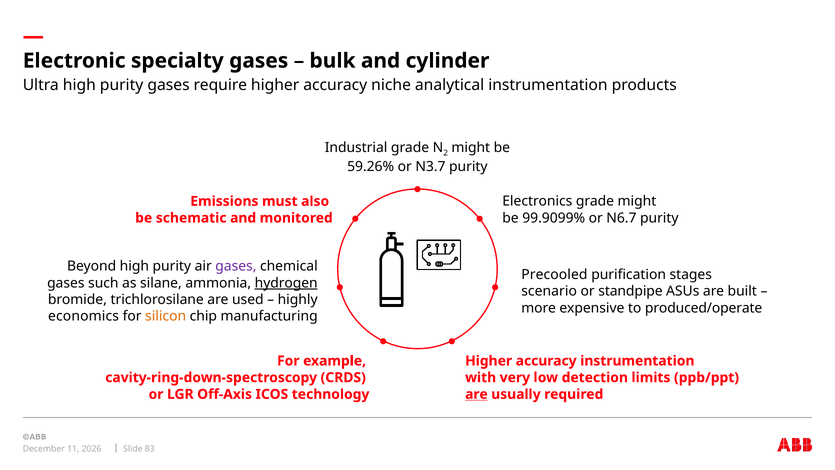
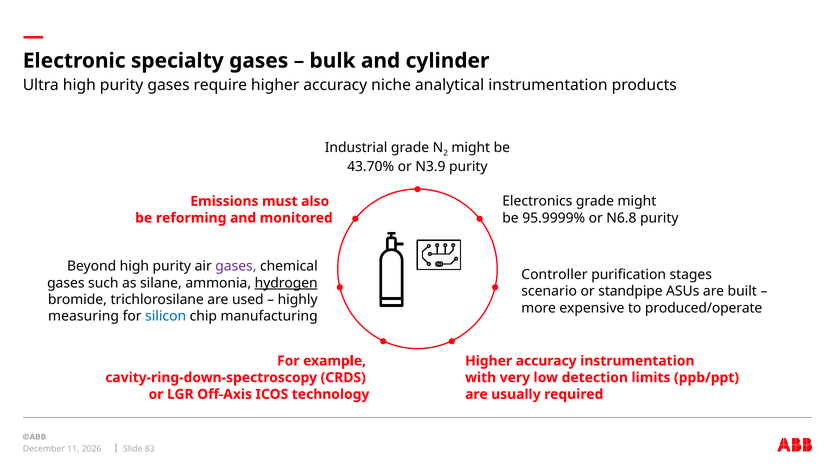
59.26%: 59.26% -> 43.70%
N3.7: N3.7 -> N3.9
99.9099%: 99.9099% -> 95.9999%
N6.7: N6.7 -> N6.8
schematic: schematic -> reforming
Precooled: Precooled -> Controller
economics: economics -> measuring
silicon colour: orange -> blue
are at (476, 394) underline: present -> none
